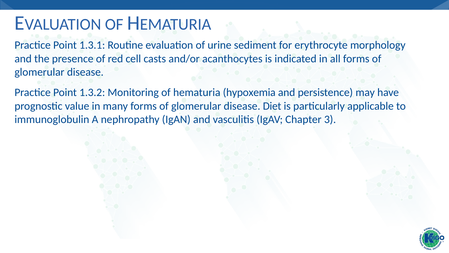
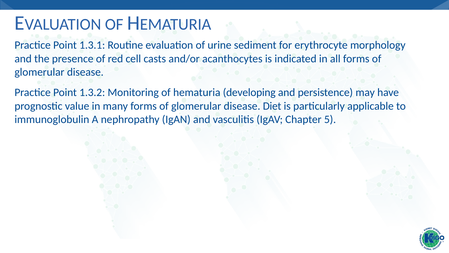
hypoxemia: hypoxemia -> developing
3: 3 -> 5
